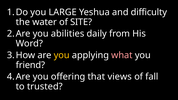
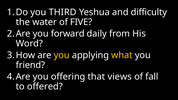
LARGE: LARGE -> THIRD
SITE: SITE -> FIVE
abilities: abilities -> forward
what colour: pink -> yellow
trusted: trusted -> offered
